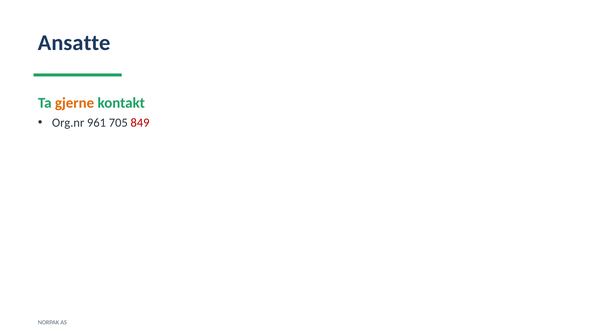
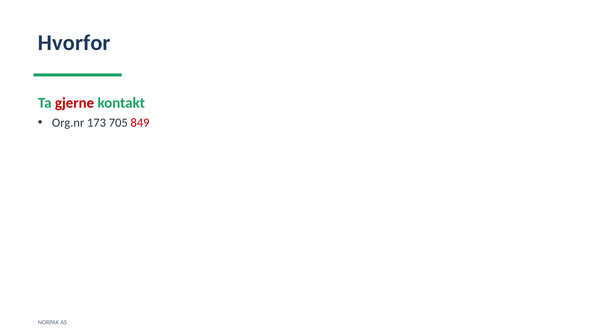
Ansatte: Ansatte -> Hvorfor
gjerne colour: orange -> red
961: 961 -> 173
